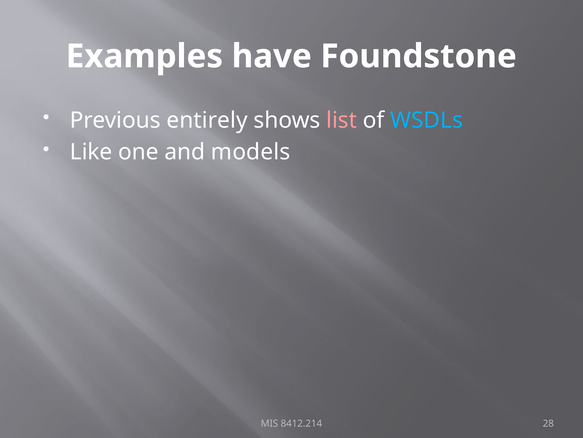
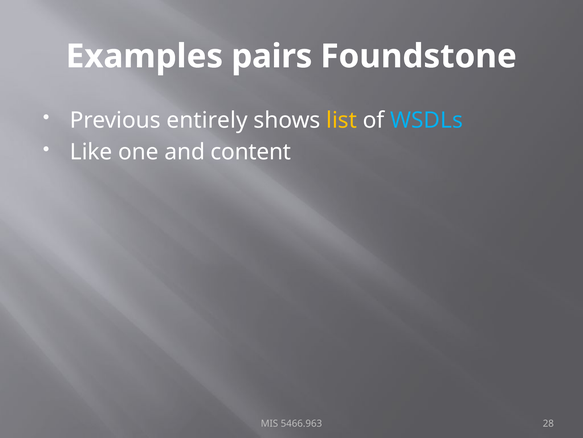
have: have -> pairs
list colour: pink -> yellow
models: models -> content
8412.214: 8412.214 -> 5466.963
